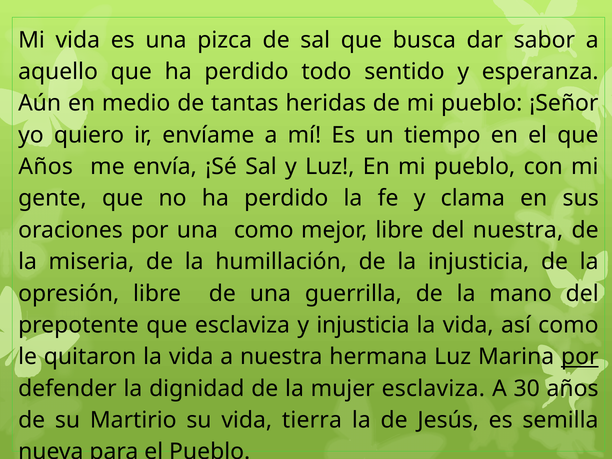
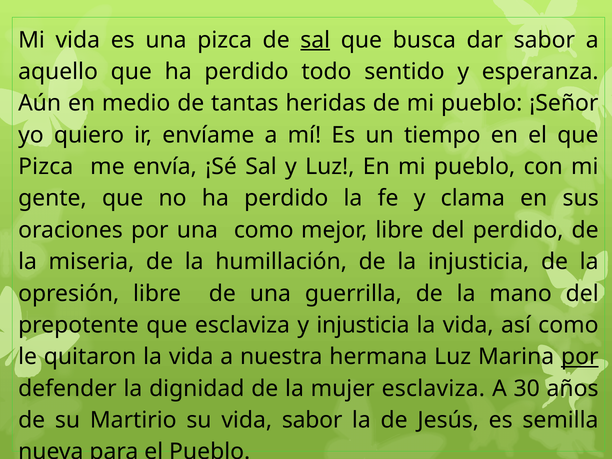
sal at (315, 40) underline: none -> present
Años at (46, 167): Años -> Pizca
del nuestra: nuestra -> perdido
vida tierra: tierra -> sabor
